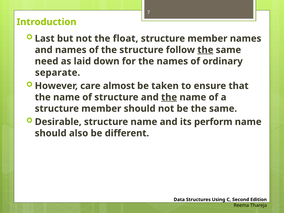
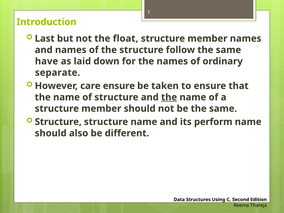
the at (205, 50) underline: present -> none
need: need -> have
care almost: almost -> ensure
Desirable at (58, 122): Desirable -> Structure
